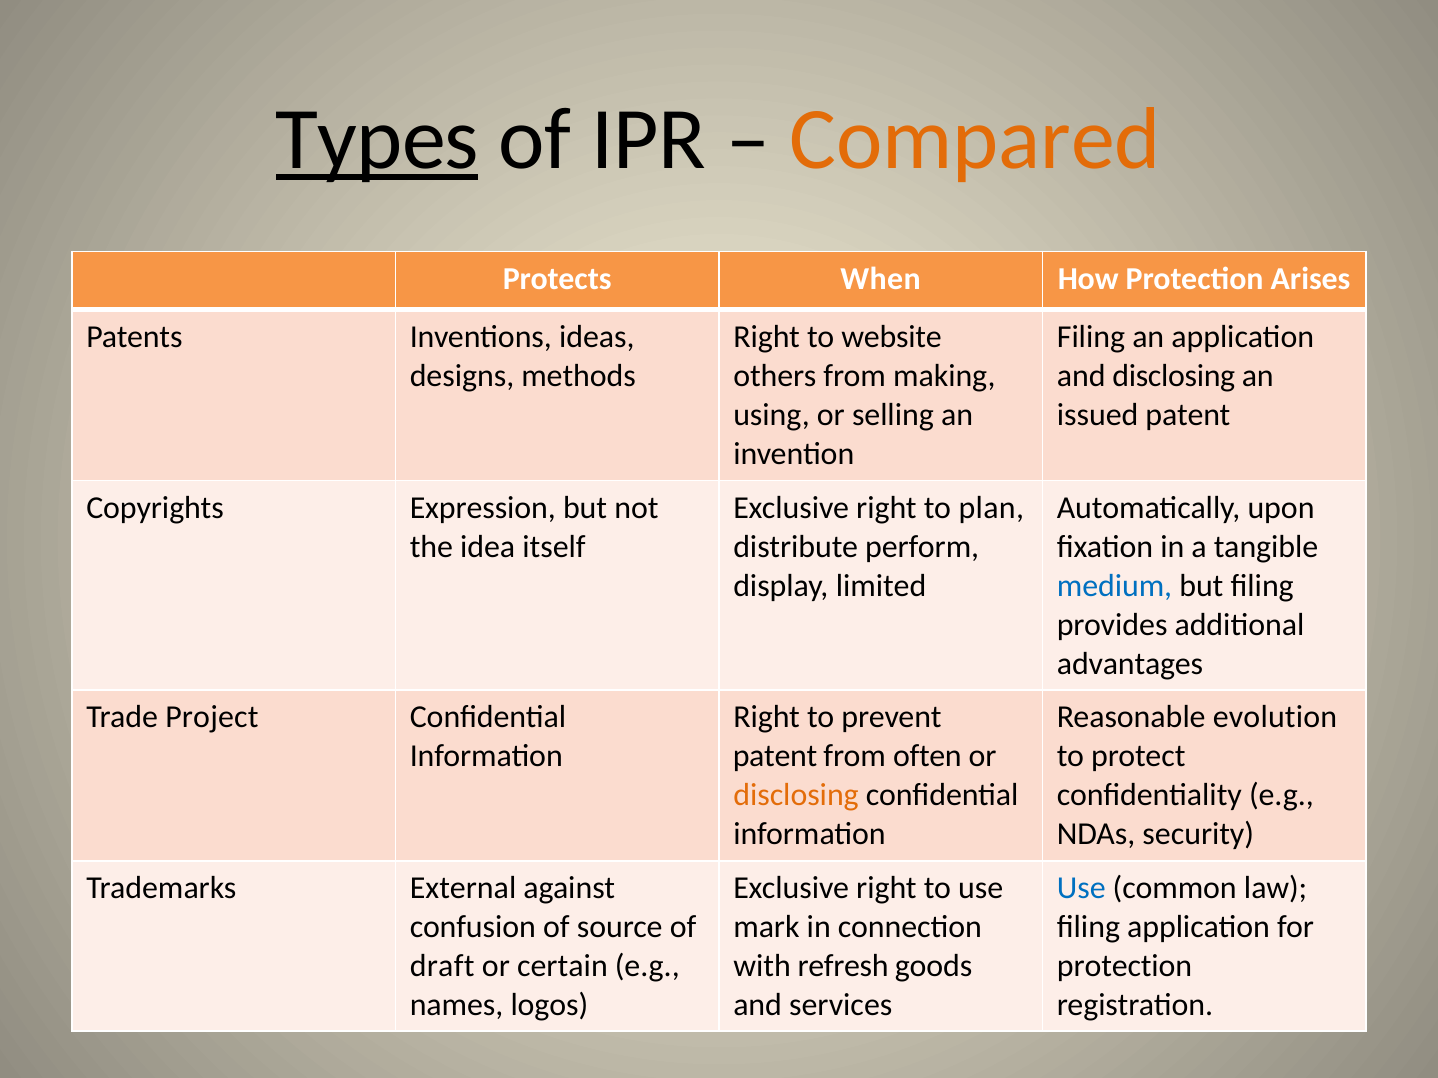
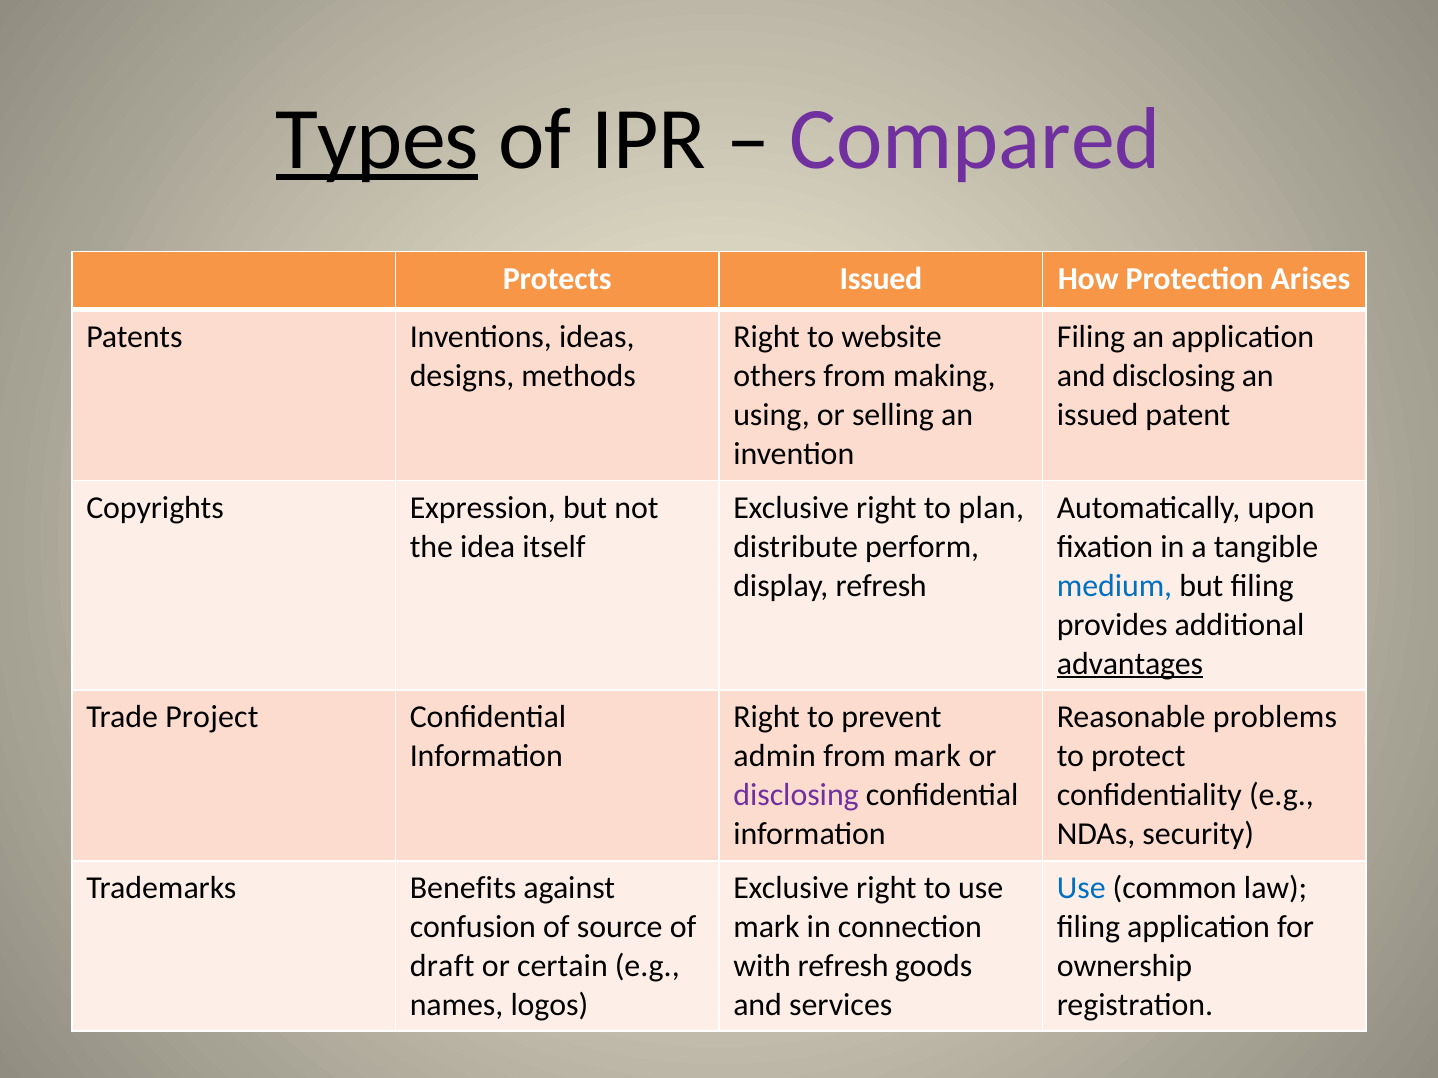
Compared colour: orange -> purple
Protects When: When -> Issued
display limited: limited -> refresh
advantages underline: none -> present
evolution: evolution -> problems
patent at (775, 757): patent -> admin
from often: often -> mark
disclosing at (796, 796) colour: orange -> purple
External: External -> Benefits
protection at (1125, 966): protection -> ownership
